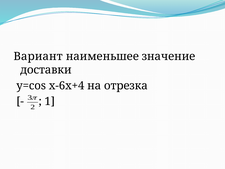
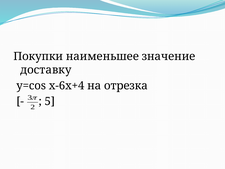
Вариант: Вариант -> Покупки
доставки: доставки -> доставку
1: 1 -> 5
